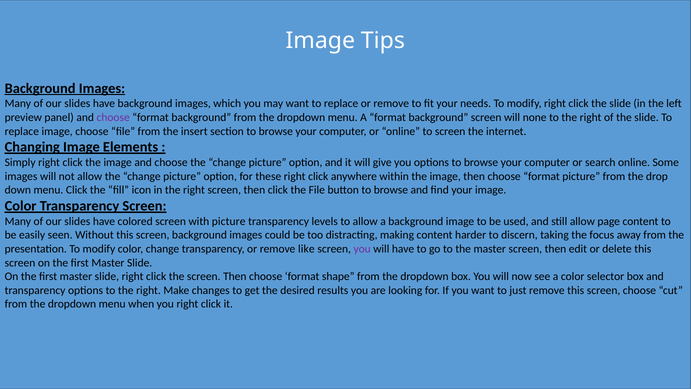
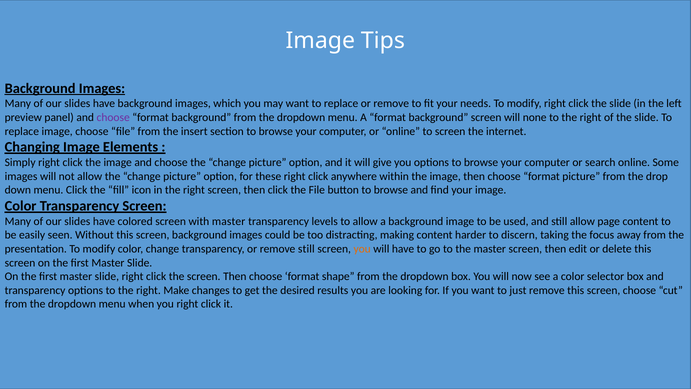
with picture: picture -> master
remove like: like -> still
you at (362, 249) colour: purple -> orange
